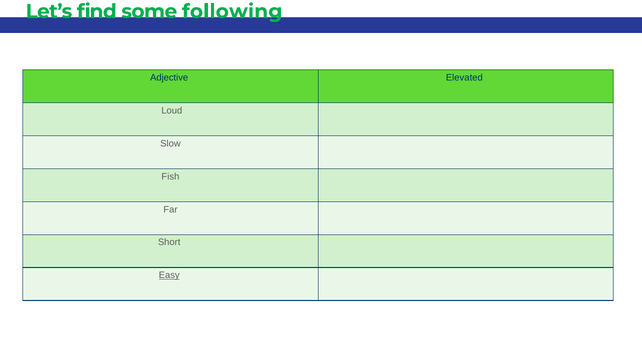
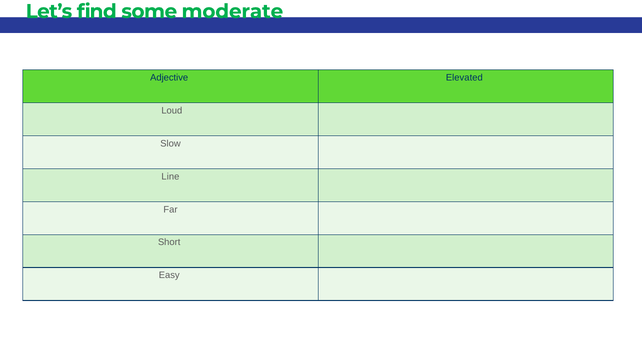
following: following -> moderate
Fish: Fish -> Line
Easy underline: present -> none
